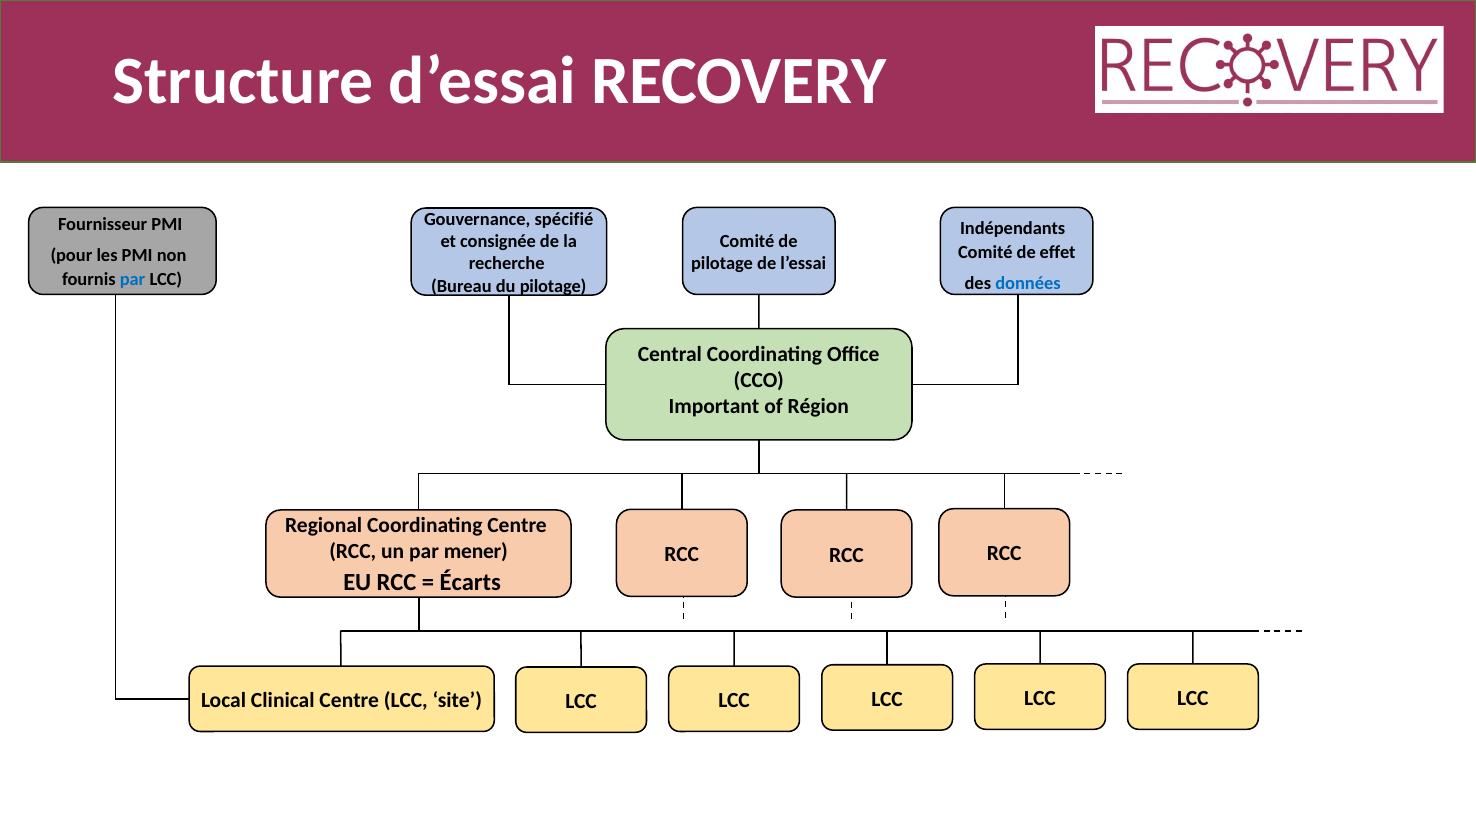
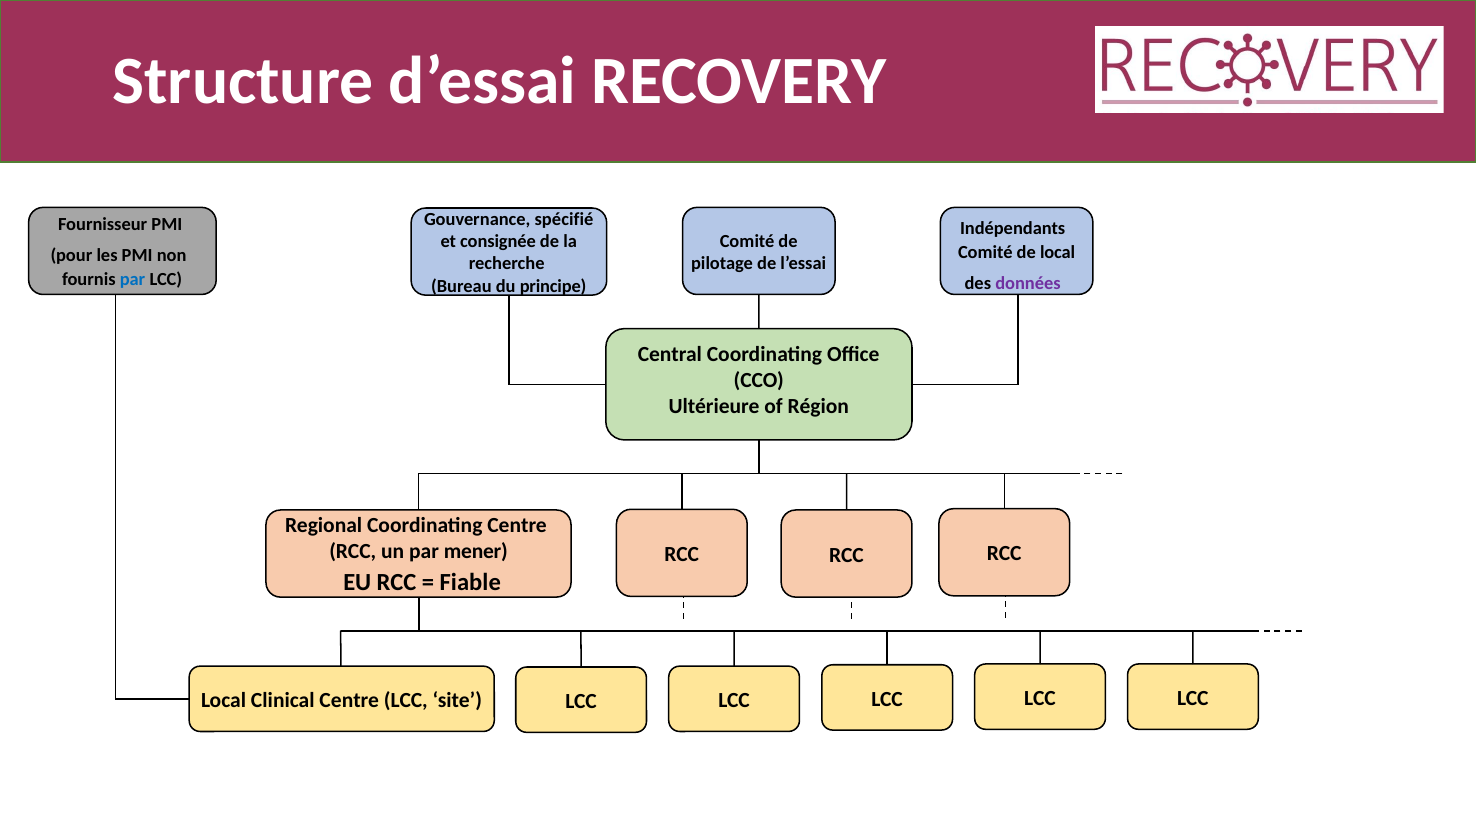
de effet: effet -> local
données colour: blue -> purple
du pilotage: pilotage -> principe
Important: Important -> Ultérieure
Écarts: Écarts -> Fiable
